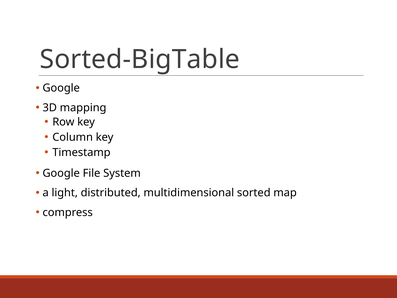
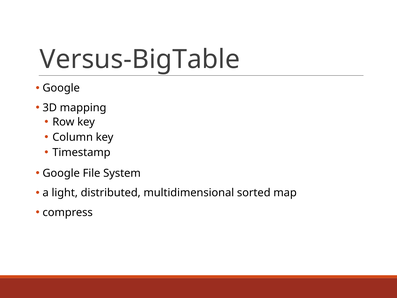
Sorted-BigTable: Sorted-BigTable -> Versus-BigTable
